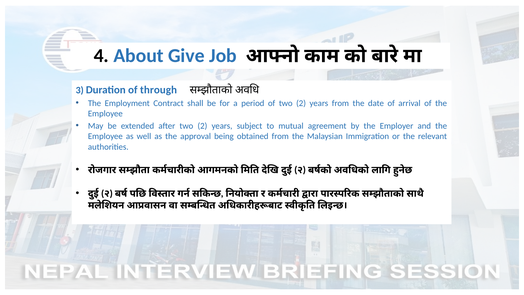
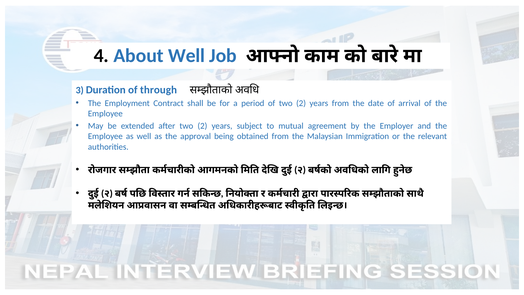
About Give: Give -> Well
